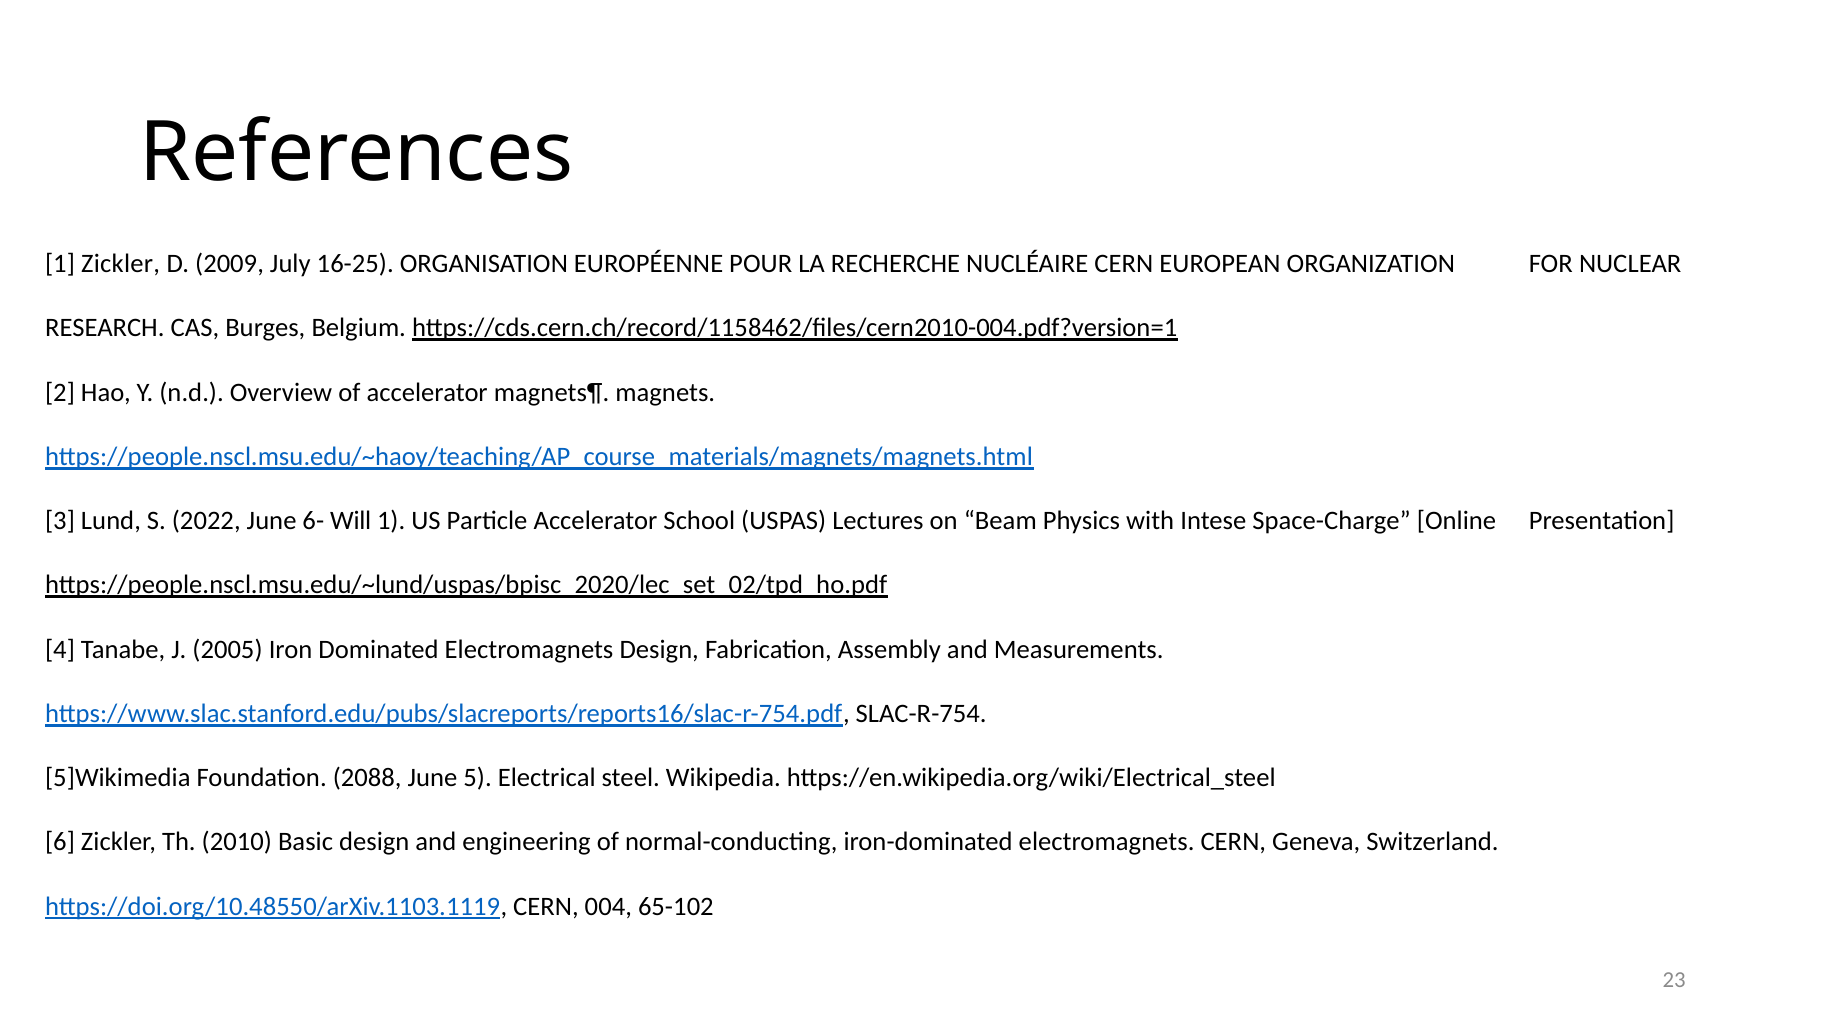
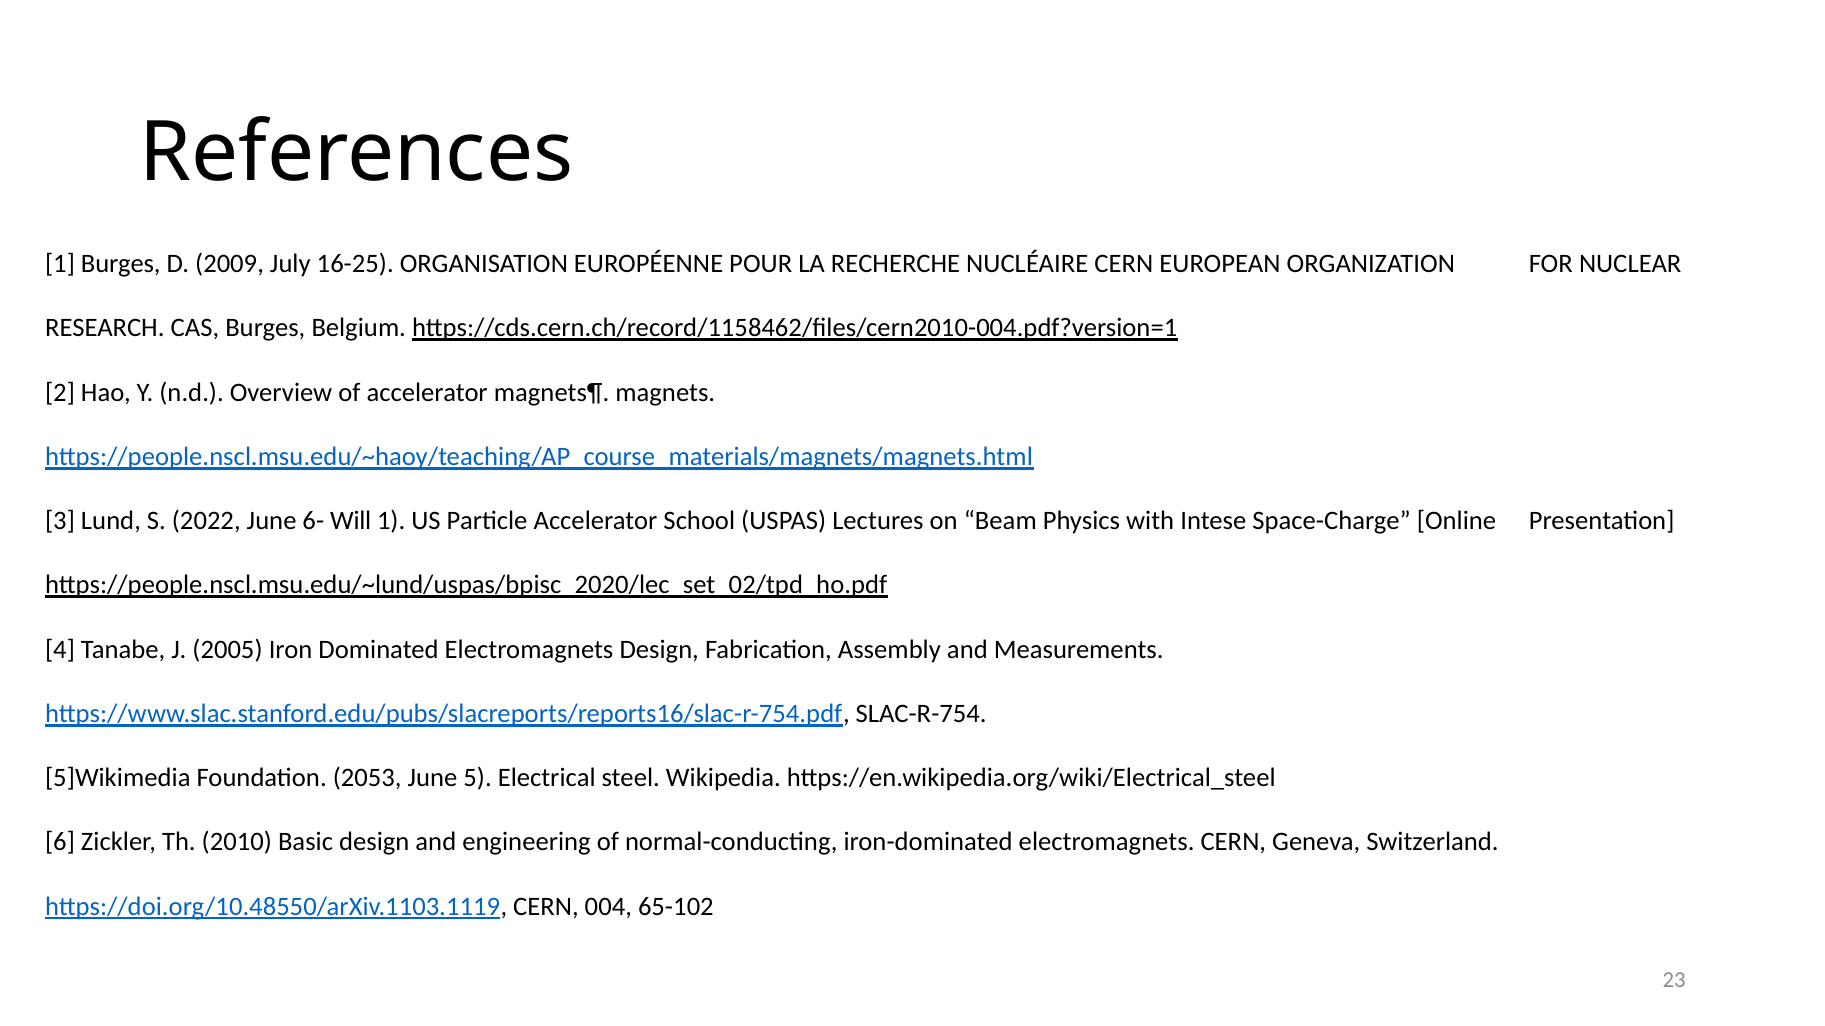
1 Zickler: Zickler -> Burges
2088: 2088 -> 2053
